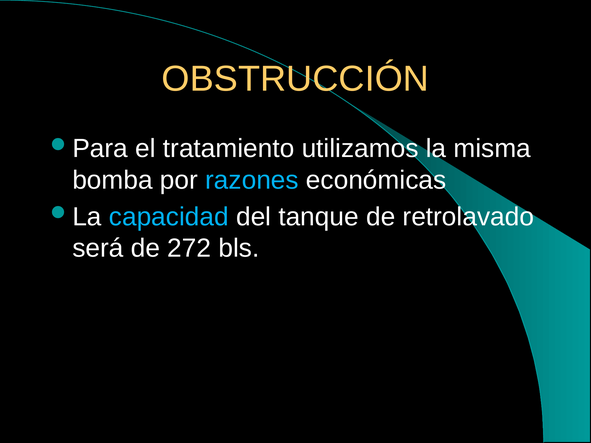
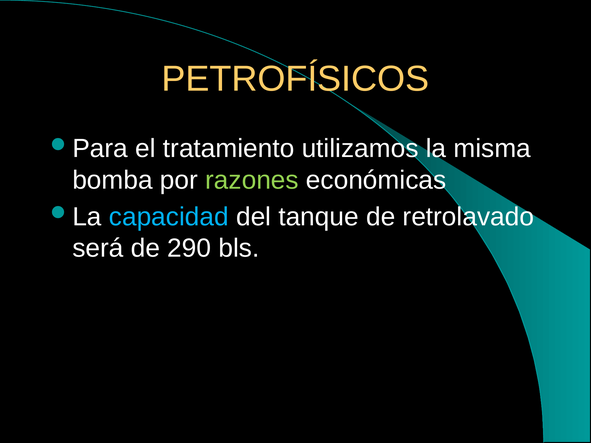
OBSTRUCCIÓN: OBSTRUCCIÓN -> PETROFÍSICOS
razones colour: light blue -> light green
272: 272 -> 290
